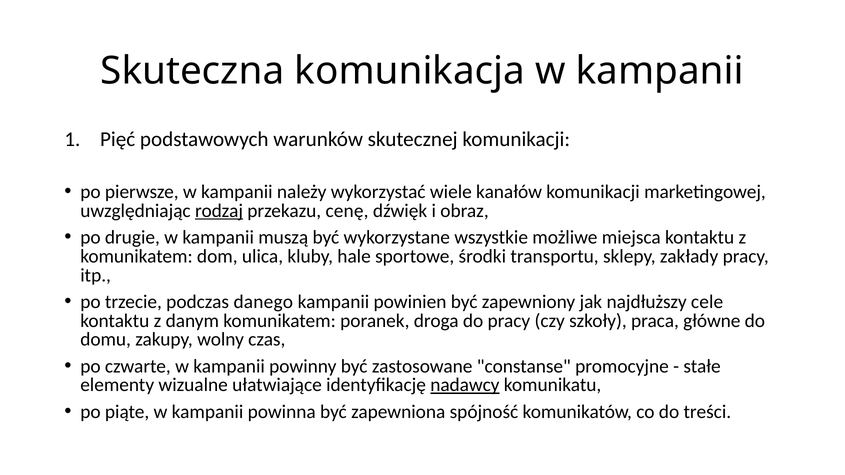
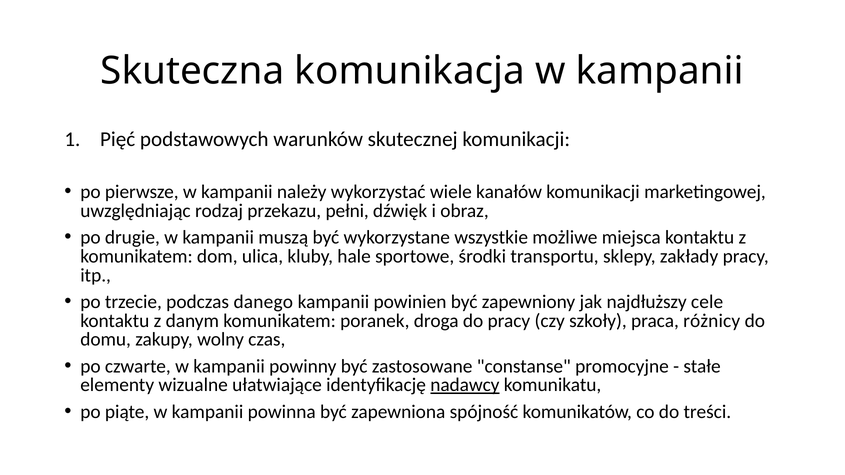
rodzaj underline: present -> none
cenę: cenę -> pełni
główne: główne -> różnicy
